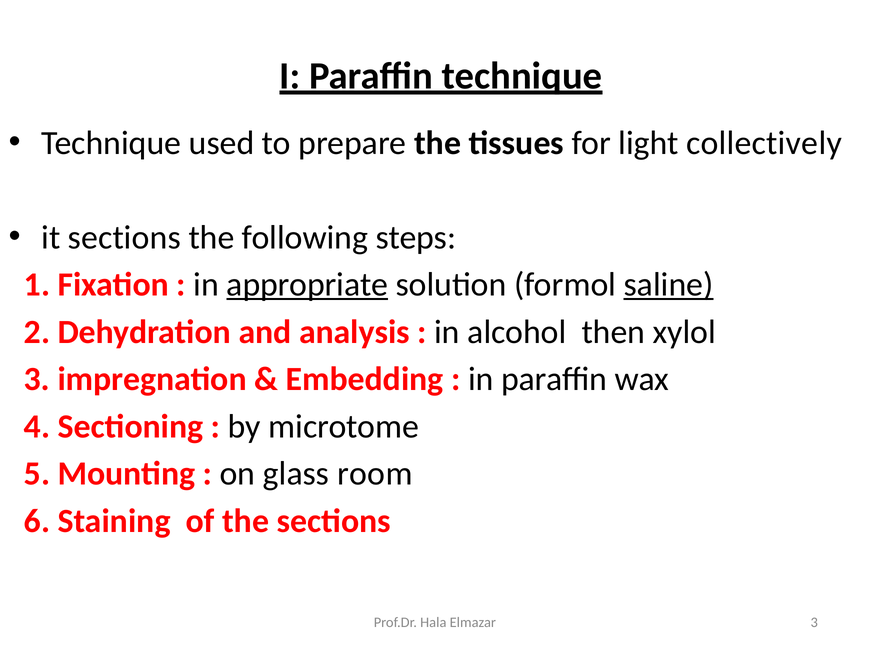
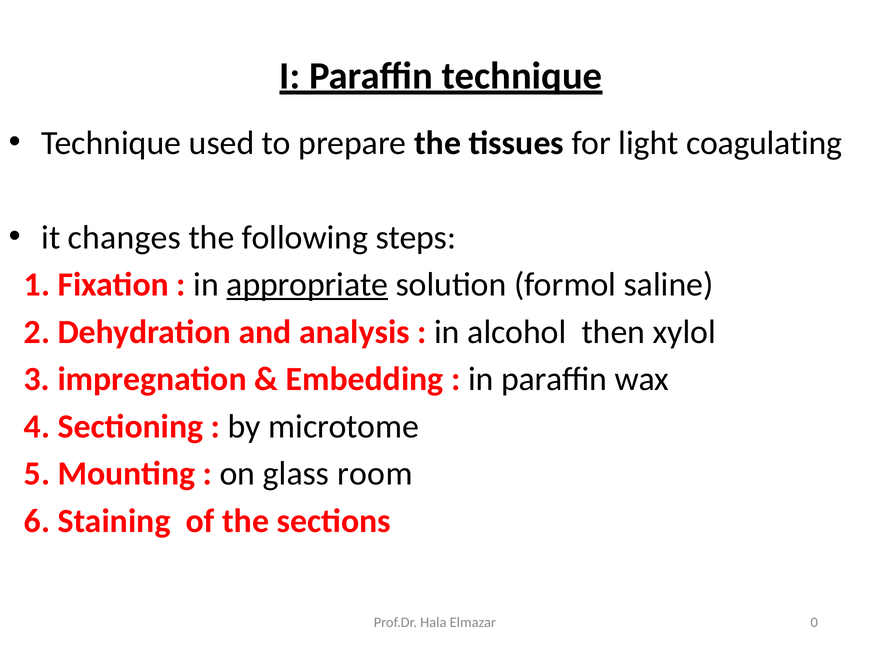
collectively: collectively -> coagulating
it sections: sections -> changes
saline underline: present -> none
Elmazar 3: 3 -> 0
